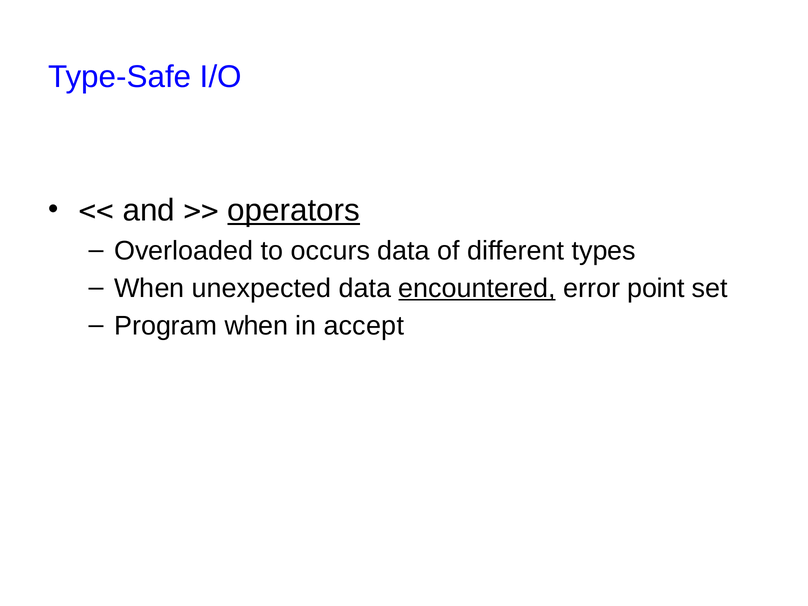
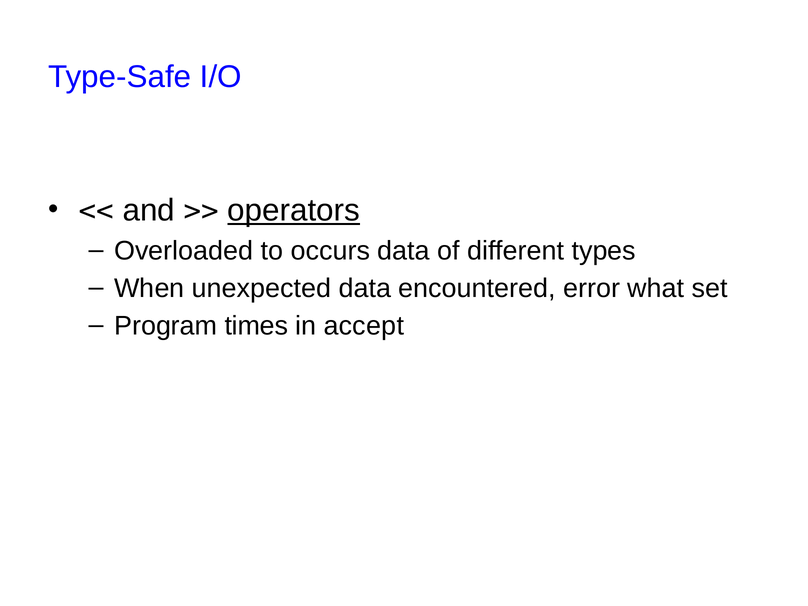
encountered underline: present -> none
point: point -> what
Program when: when -> times
